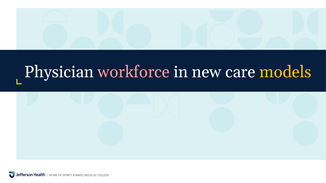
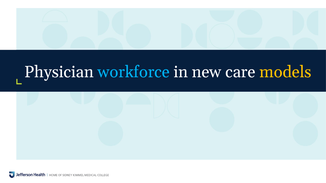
workforce colour: pink -> light blue
